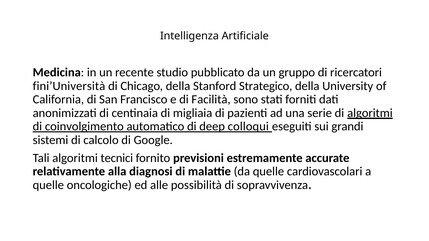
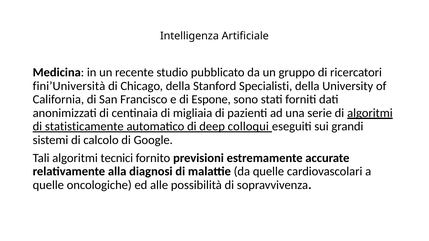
Strategico: Strategico -> Specialisti
Facilità: Facilità -> Espone
coinvolgimento: coinvolgimento -> statisticamente
